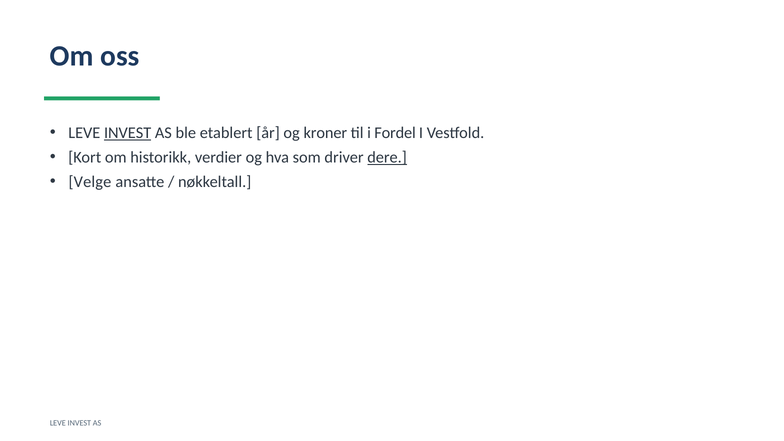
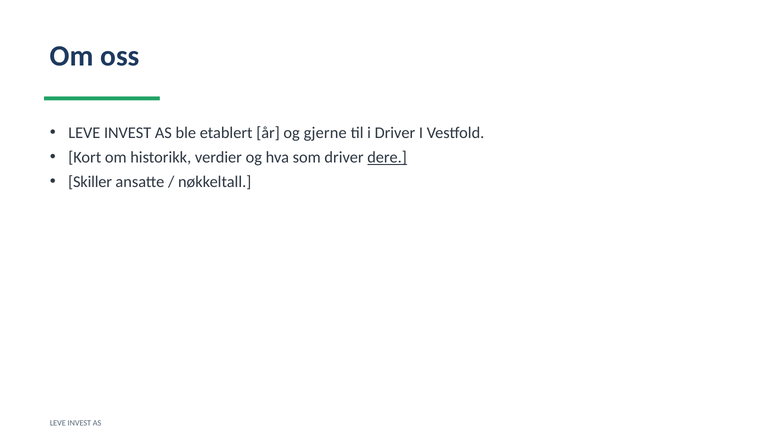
INVEST at (128, 133) underline: present -> none
kroner: kroner -> gjerne
i Fordel: Fordel -> Driver
Velge: Velge -> Skiller
